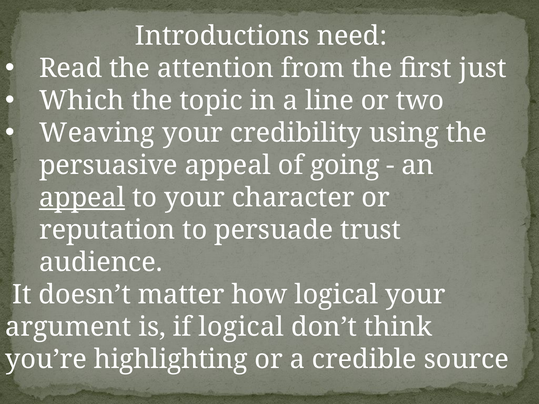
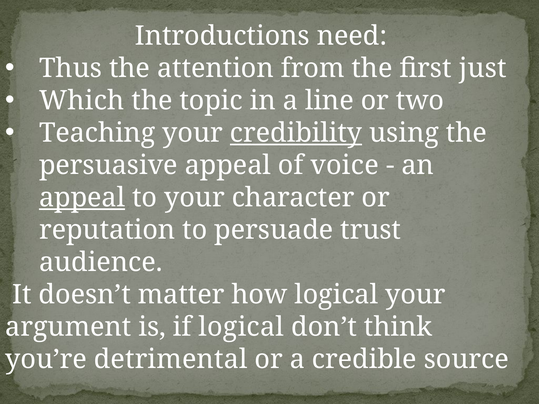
Read: Read -> Thus
Weaving: Weaving -> Teaching
credibility underline: none -> present
going: going -> voice
highlighting: highlighting -> detrimental
